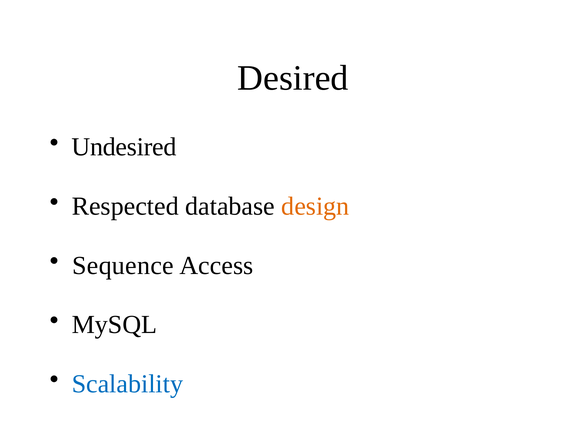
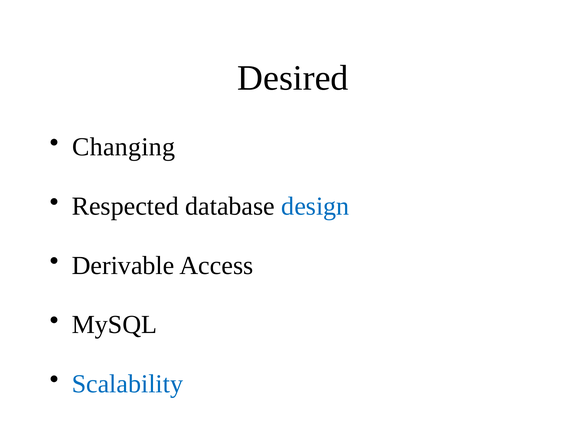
Undesired: Undesired -> Changing
design colour: orange -> blue
Sequence: Sequence -> Derivable
